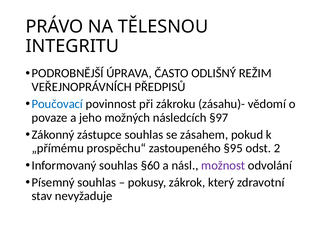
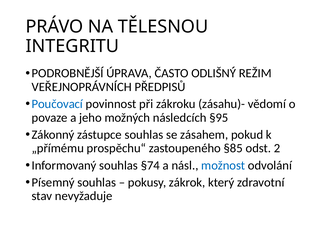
§97: §97 -> §95
§95: §95 -> §85
§60: §60 -> §74
možnost colour: purple -> blue
